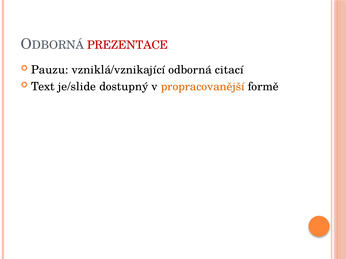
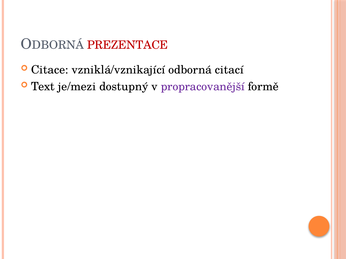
Pauzu: Pauzu -> Citace
je/slide: je/slide -> je/mezi
propracovanější colour: orange -> purple
